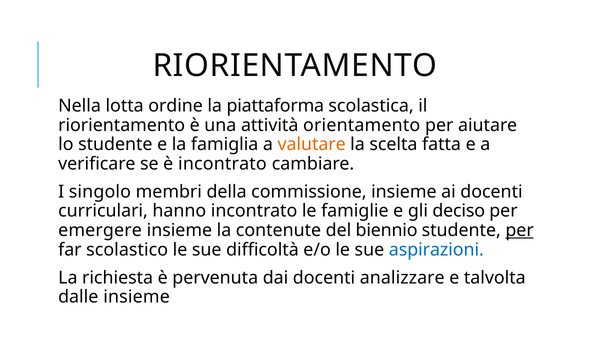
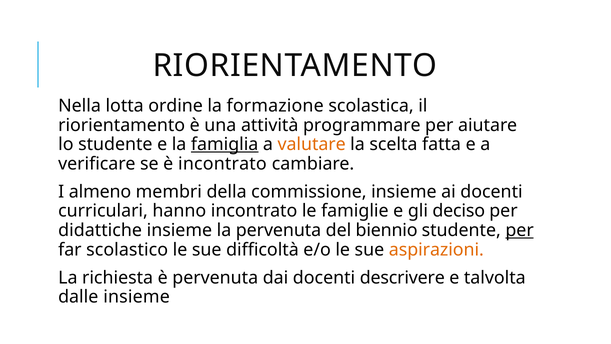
piattaforma: piattaforma -> formazione
orientamento: orientamento -> programmare
famiglia underline: none -> present
singolo: singolo -> almeno
emergere: emergere -> didattiche
la contenute: contenute -> pervenuta
aspirazioni colour: blue -> orange
analizzare: analizzare -> descrivere
